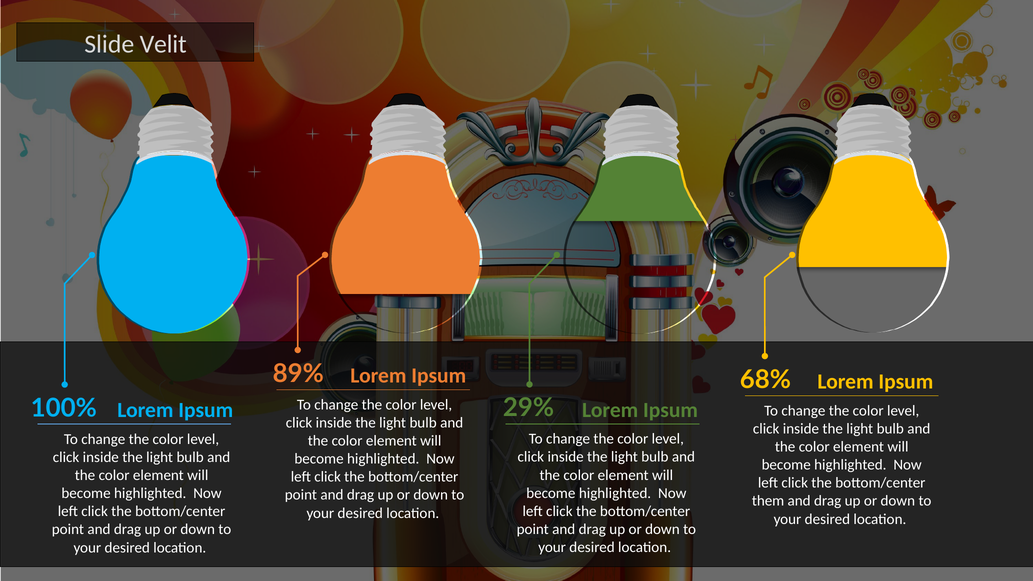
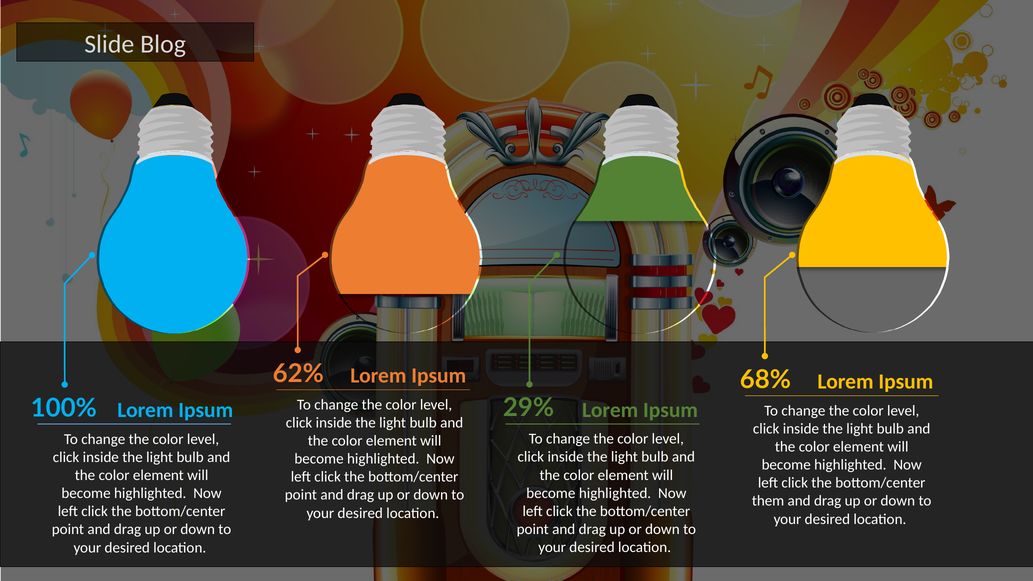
Velit: Velit -> Blog
89%: 89% -> 62%
